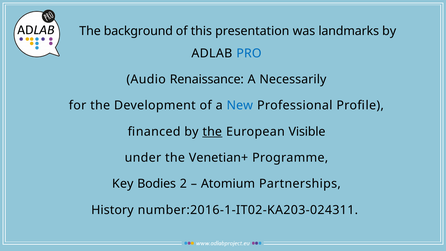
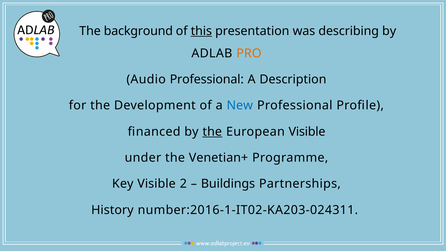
this underline: none -> present
landmarks: landmarks -> describing
PRO colour: blue -> orange
Audio Renaissance: Renaissance -> Professional
Necessarily: Necessarily -> Description
Key Bodies: Bodies -> Visible
Atomium: Atomium -> Buildings
